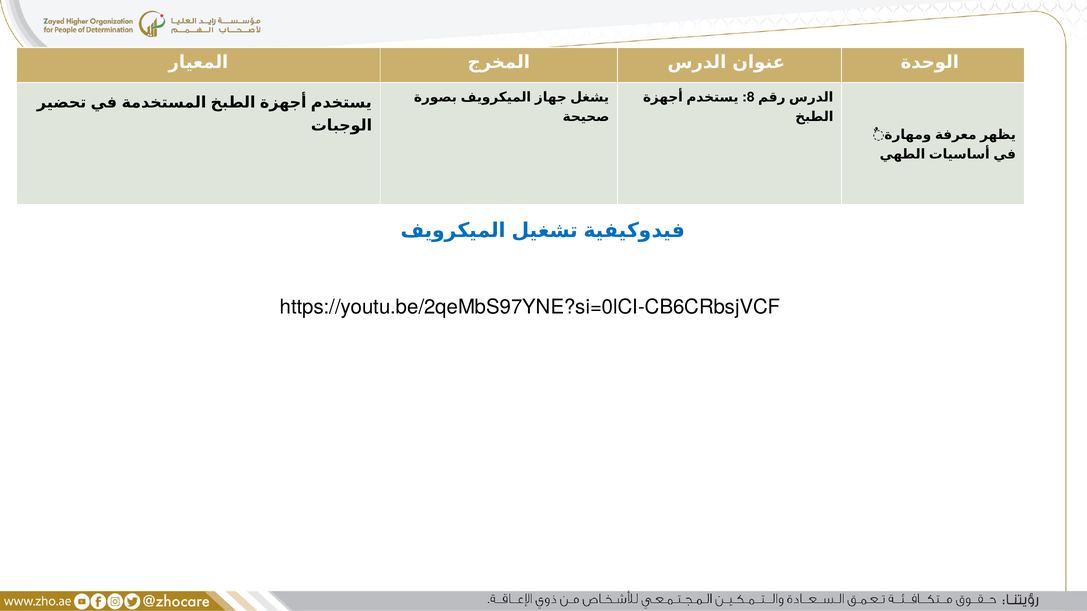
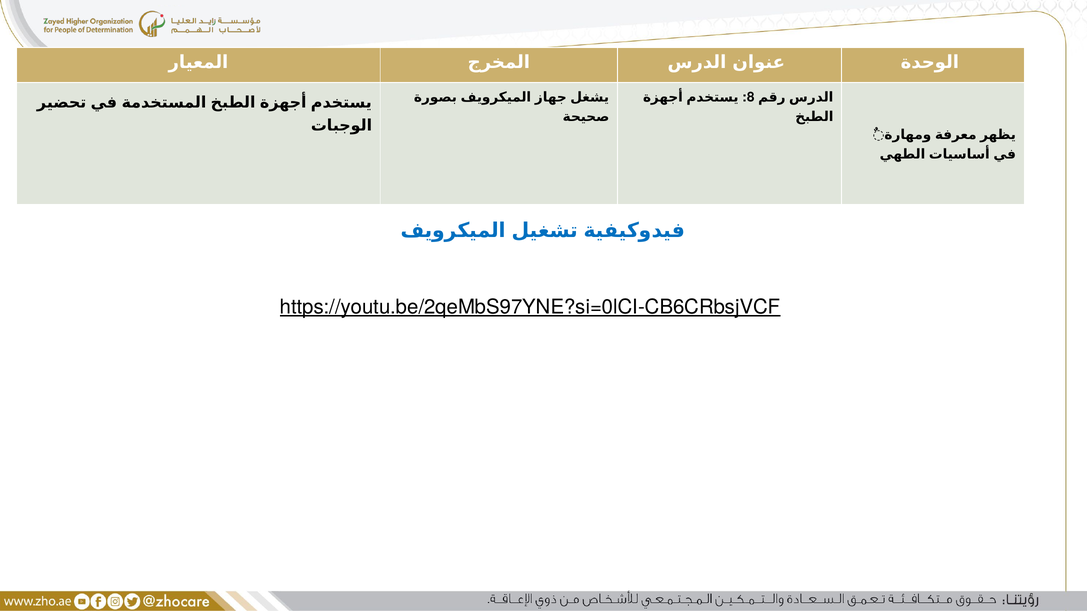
https://youtu.be/2qeMbS97YNE?si=0lCI-CB6CRbsjVCF underline: none -> present
